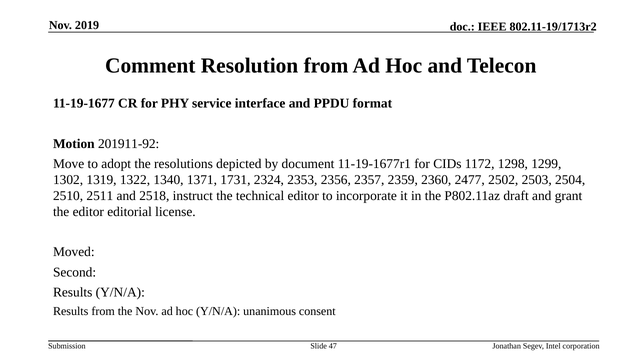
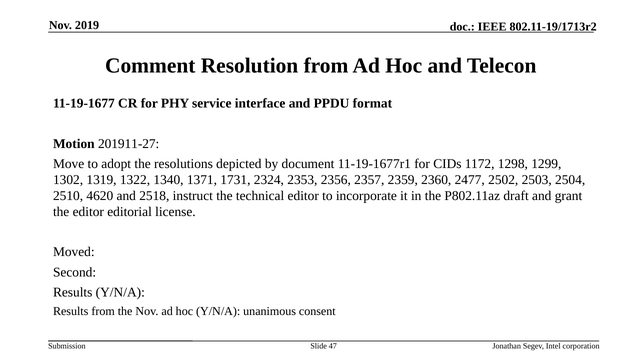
201911-92: 201911-92 -> 201911-27
2511: 2511 -> 4620
